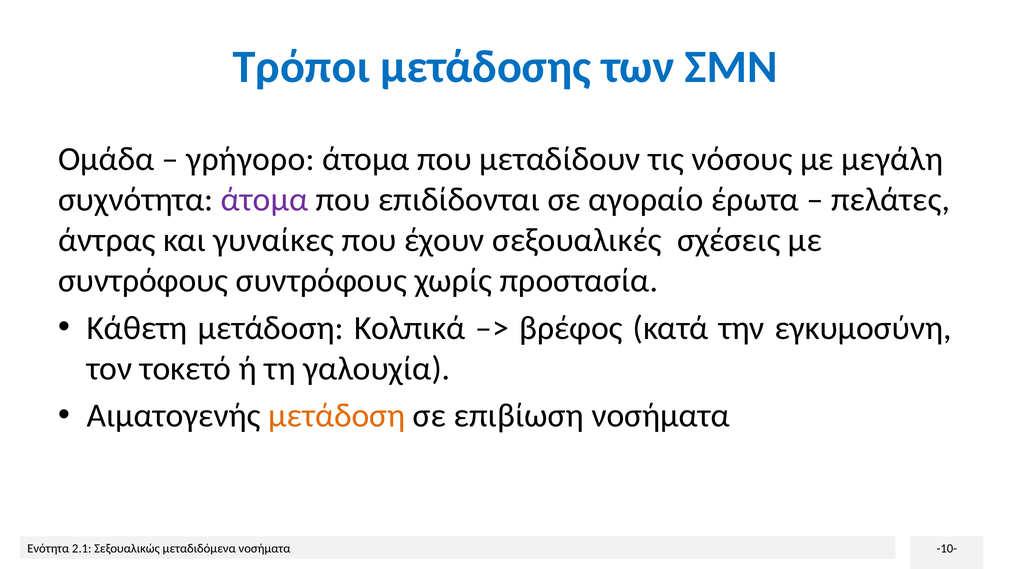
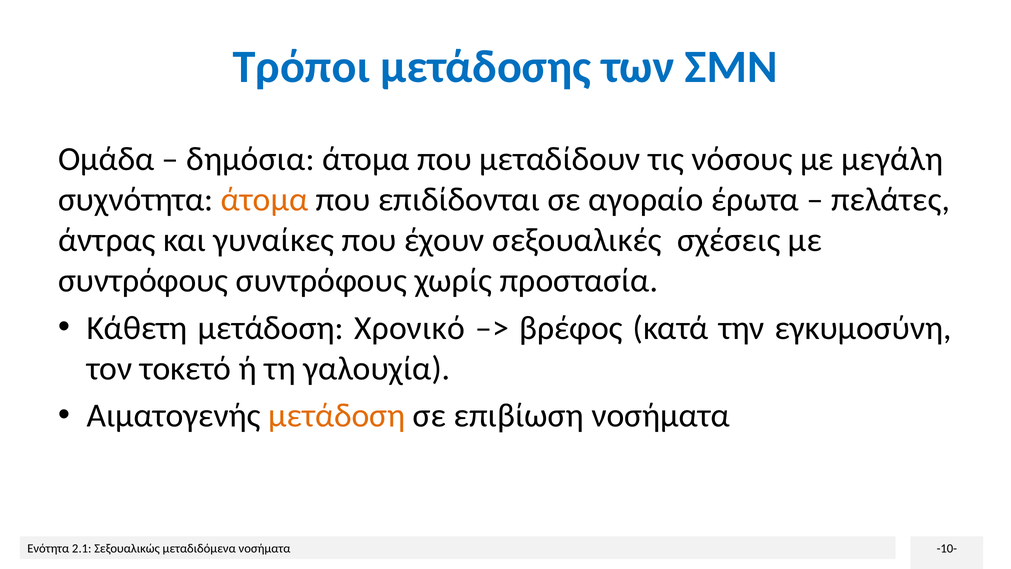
γρήγορο: γρήγορο -> δημόσια
άτομα at (265, 200) colour: purple -> orange
Κολπικά: Κολπικά -> Χρονικό
